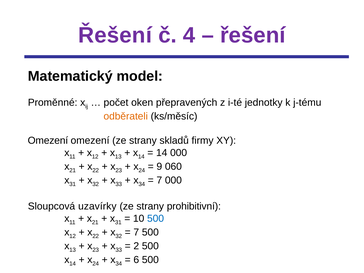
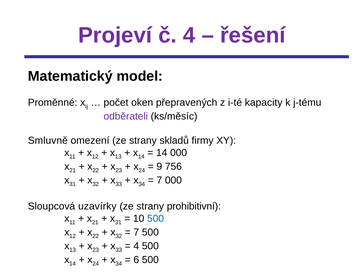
Řešení at (115, 35): Řešení -> Projeví
jednotky: jednotky -> kapacity
odběrateli colour: orange -> purple
Omezení at (48, 141): Omezení -> Smluvně
060: 060 -> 756
2 at (136, 246): 2 -> 4
